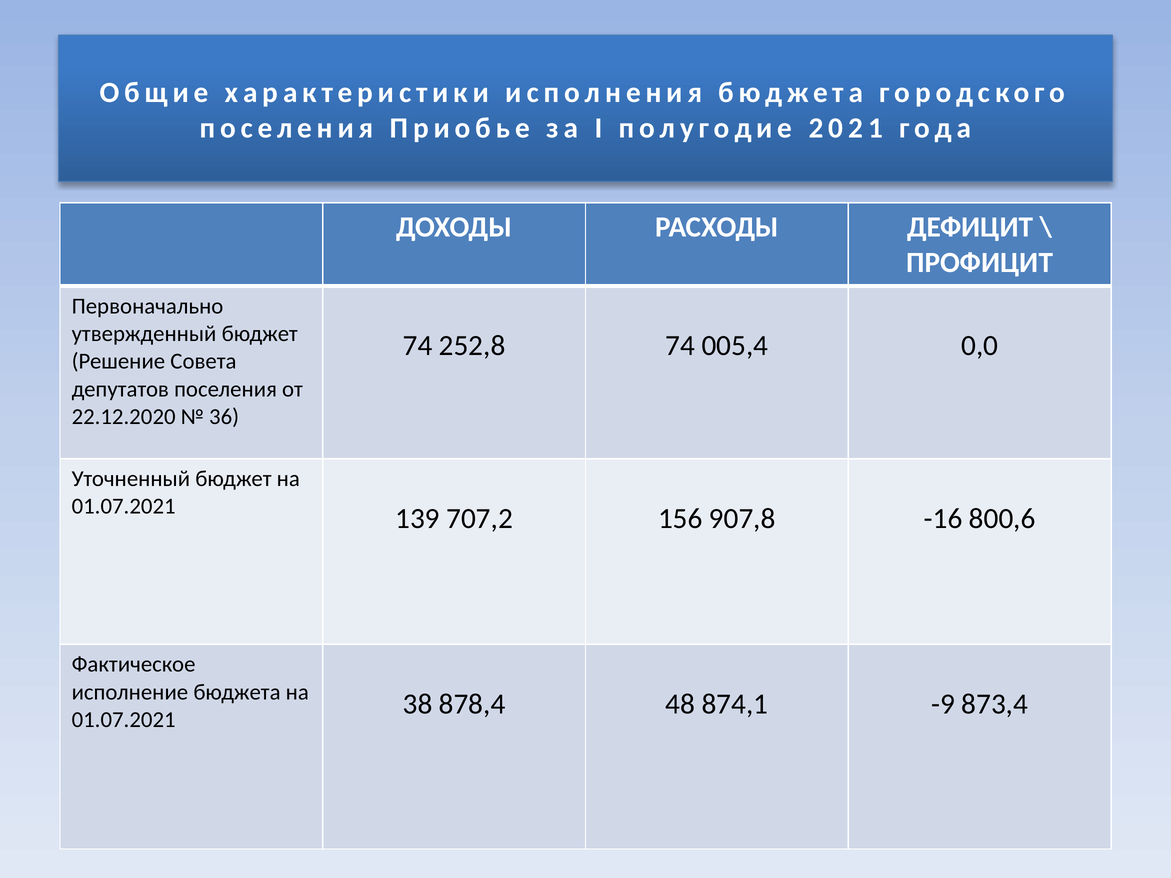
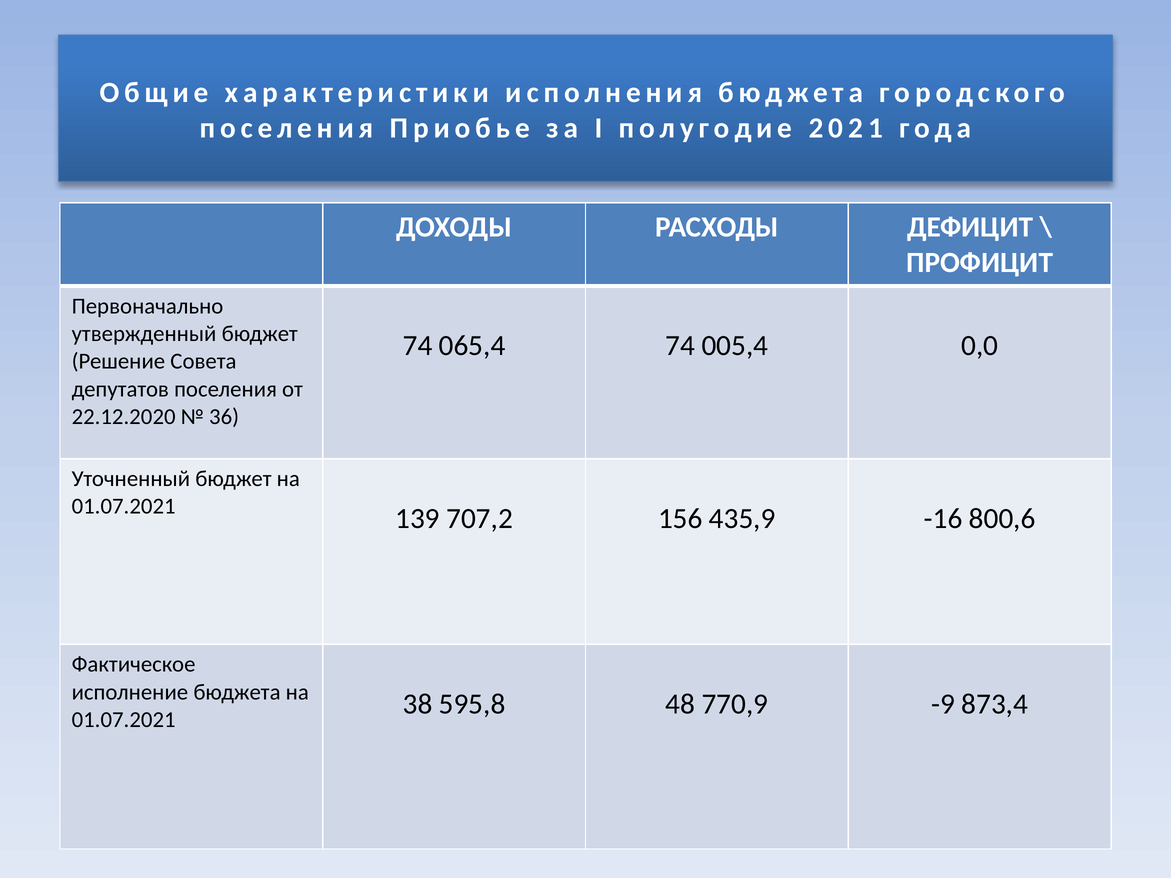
252,8: 252,8 -> 065,4
907,8: 907,8 -> 435,9
878,4: 878,4 -> 595,8
874,1: 874,1 -> 770,9
